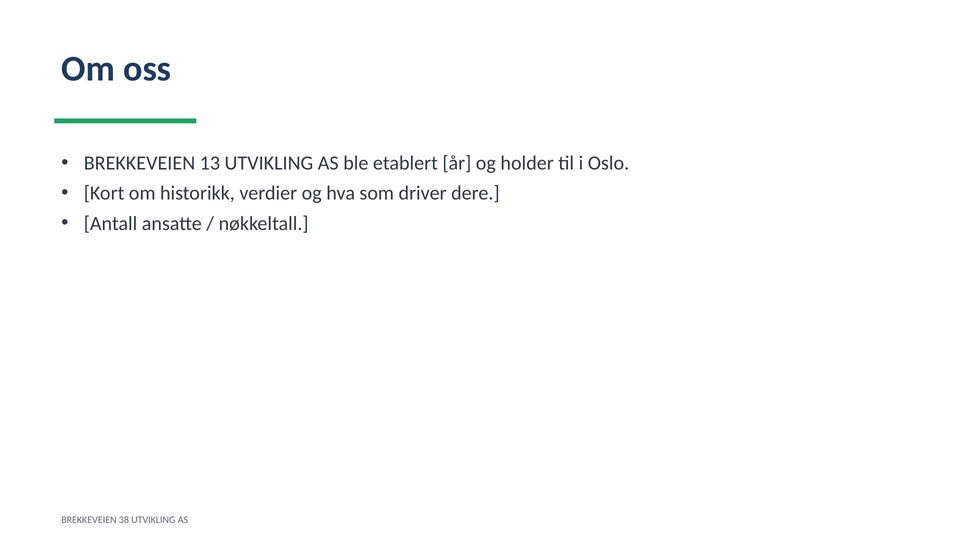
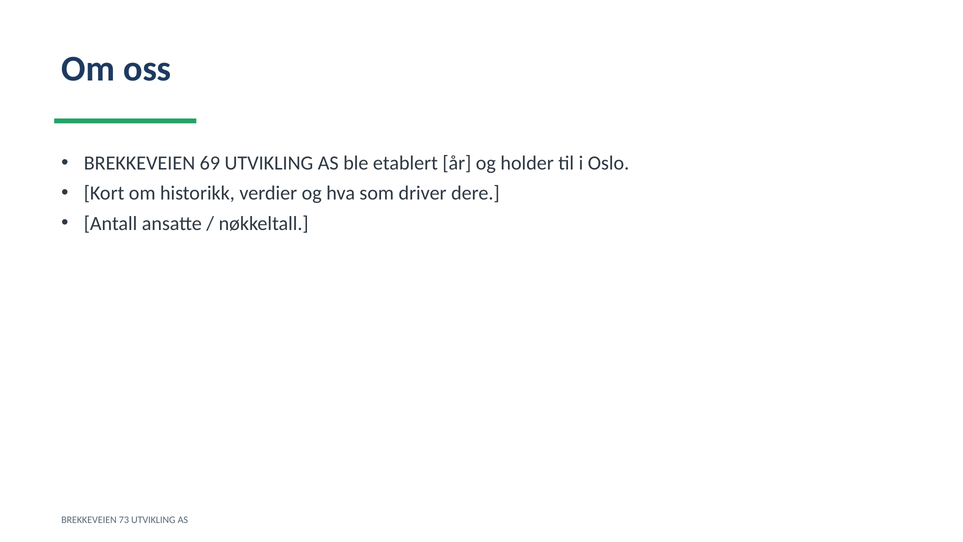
13: 13 -> 69
38: 38 -> 73
